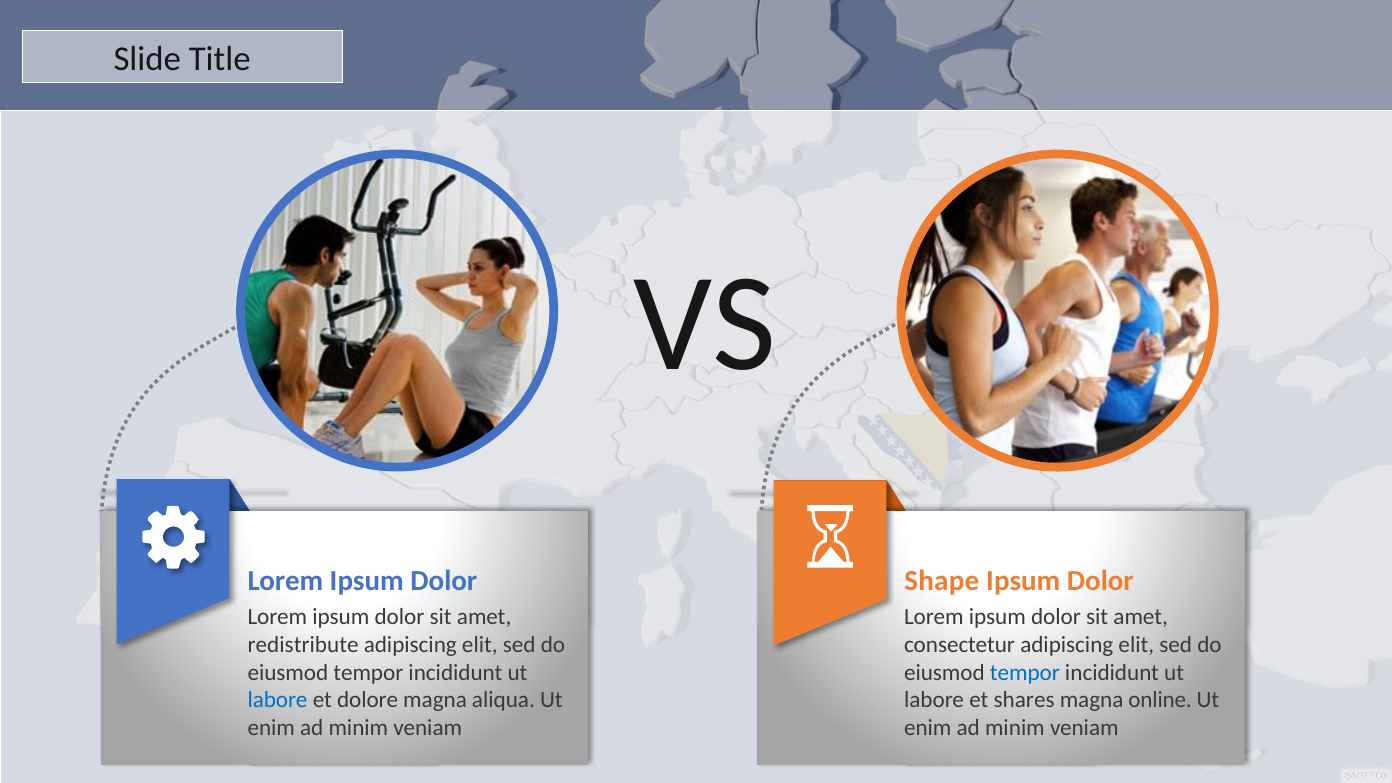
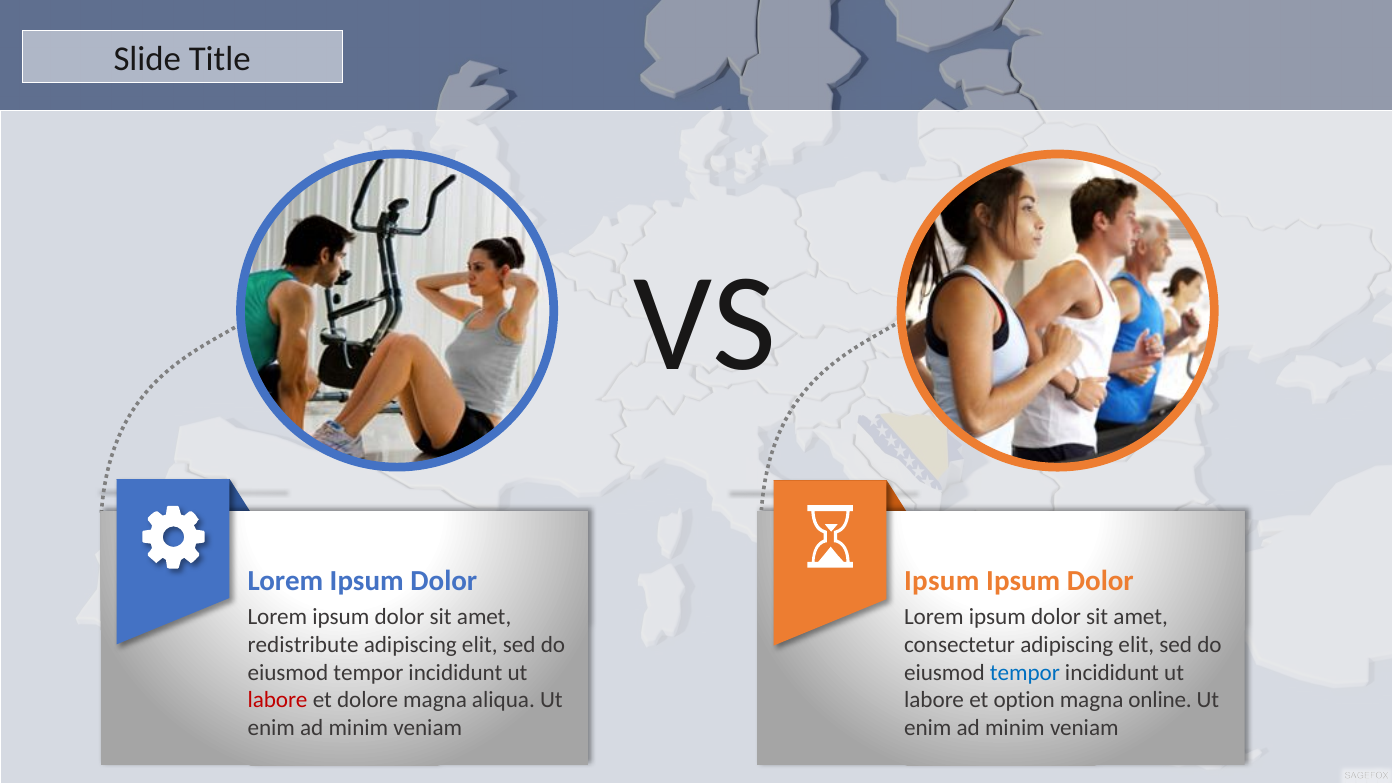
Shape at (942, 581): Shape -> Ipsum
labore at (278, 700) colour: blue -> red
shares: shares -> option
